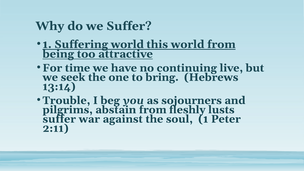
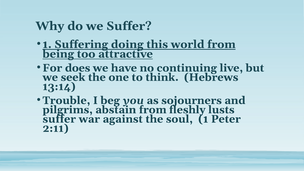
Suffering world: world -> doing
time: time -> does
bring: bring -> think
